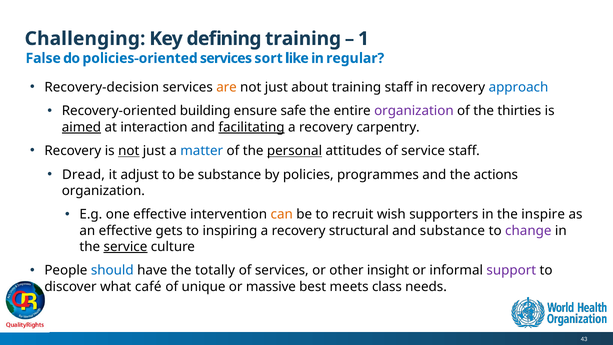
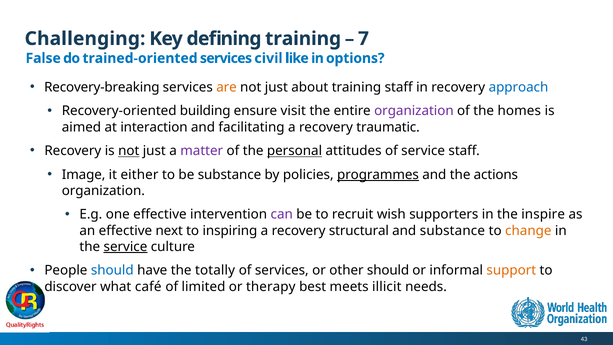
1: 1 -> 7
policies-oriented: policies-oriented -> trained-oriented
sort: sort -> civil
regular: regular -> options
Recovery-decision: Recovery-decision -> Recovery-breaking
safe: safe -> visit
thirties: thirties -> homes
aimed underline: present -> none
facilitating underline: present -> none
carpentry: carpentry -> traumatic
matter colour: blue -> purple
Dread: Dread -> Image
adjust: adjust -> either
programmes underline: none -> present
can colour: orange -> purple
gets: gets -> next
change colour: purple -> orange
other insight: insight -> should
support colour: purple -> orange
unique: unique -> limited
massive: massive -> therapy
class: class -> illicit
